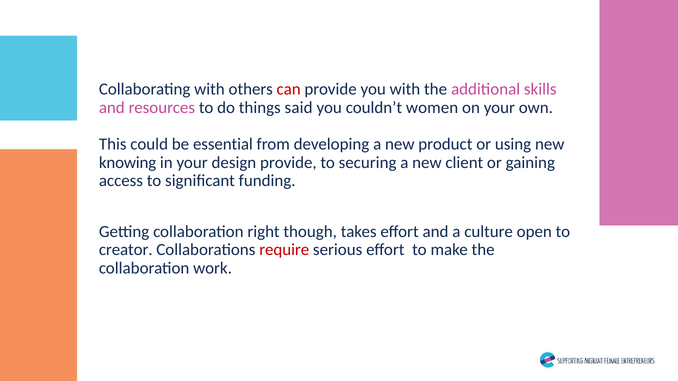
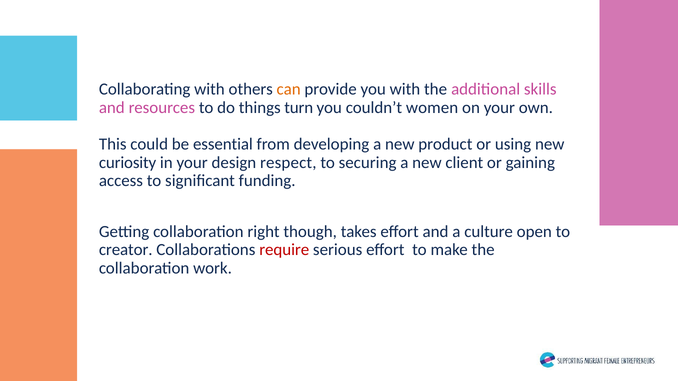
can colour: red -> orange
said: said -> turn
knowing: knowing -> curiosity
design provide: provide -> respect
